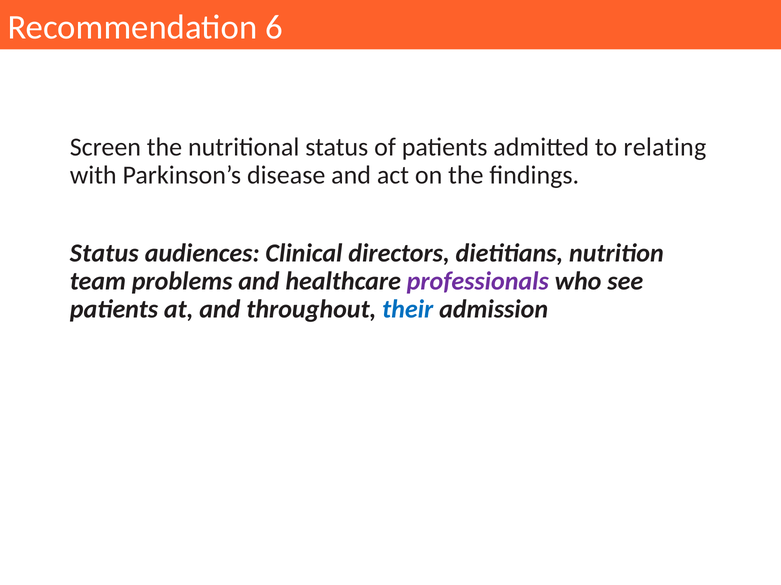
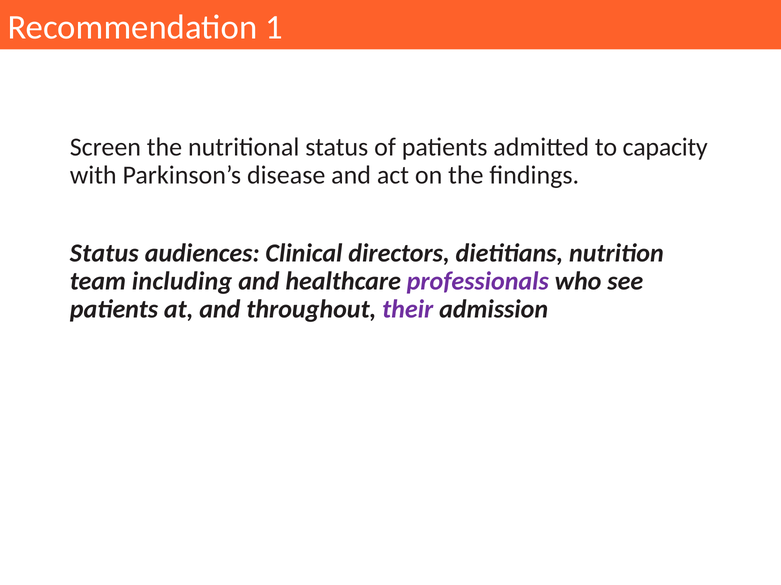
6: 6 -> 1
relating: relating -> capacity
problems: problems -> including
their colour: blue -> purple
